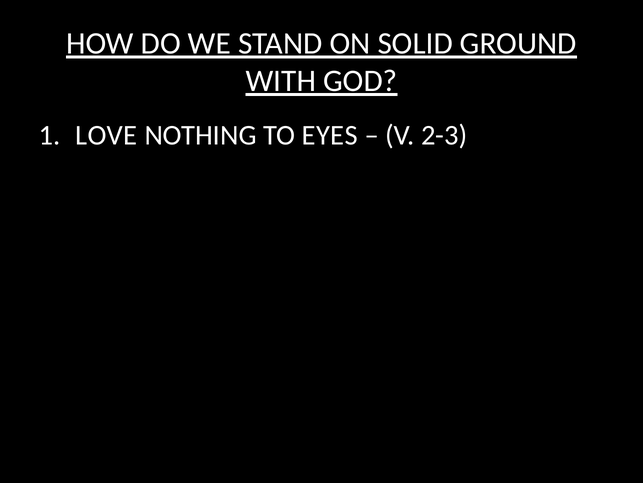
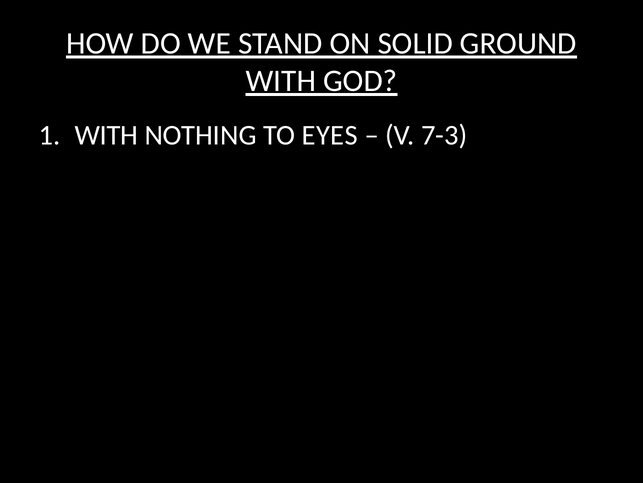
LOVE at (106, 135): LOVE -> WITH
2-3: 2-3 -> 7-3
